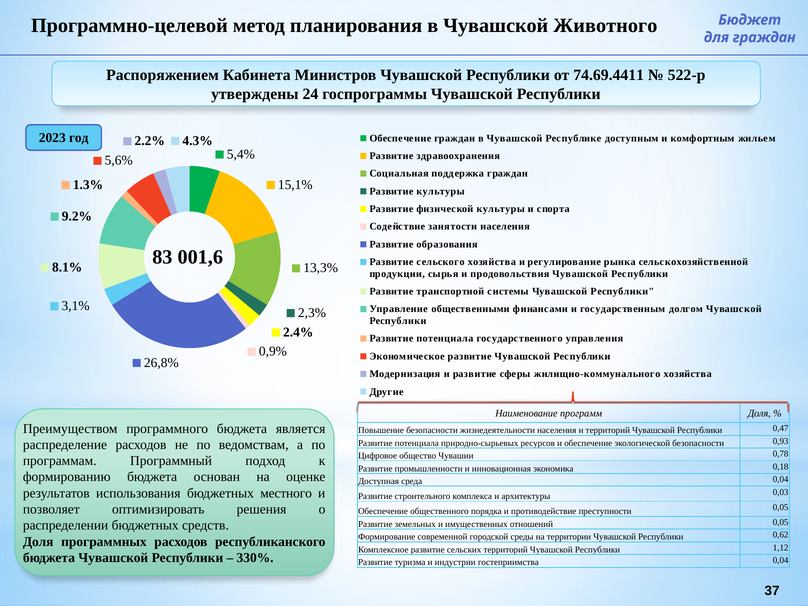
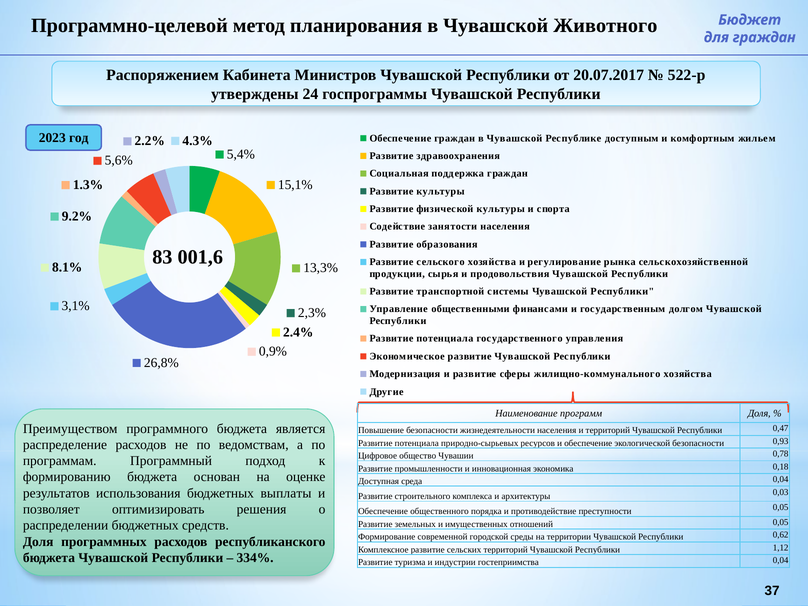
74.69.4411: 74.69.4411 -> 20.07.2017
местного: местного -> выплаты
330%: 330% -> 334%
